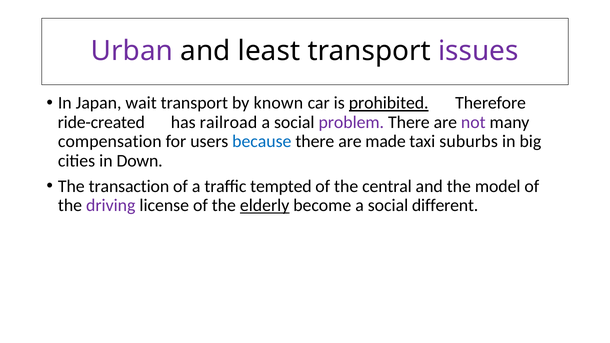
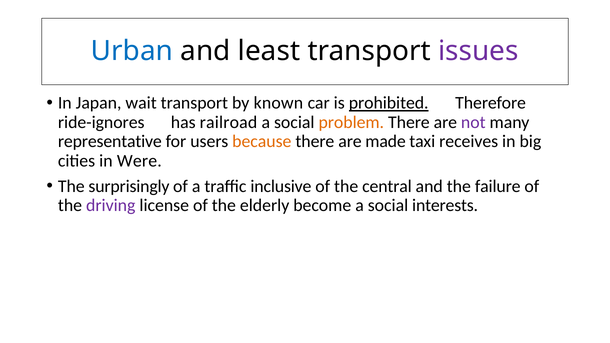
Urban colour: purple -> blue
ride-created: ride-created -> ride-ignores
problem colour: purple -> orange
compensation: compensation -> representative
because colour: blue -> orange
suburbs: suburbs -> receives
Down: Down -> Were
transaction: transaction -> surprisingly
tempted: tempted -> inclusive
model: model -> failure
elderly underline: present -> none
different: different -> interests
